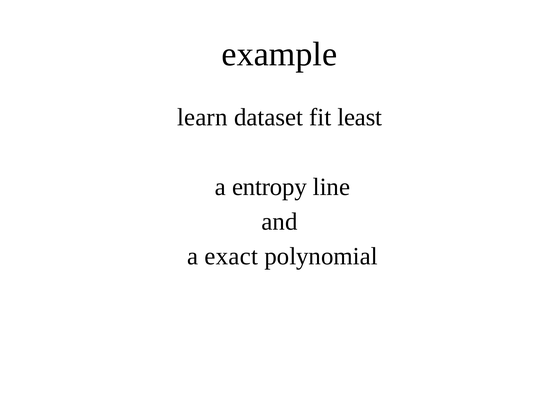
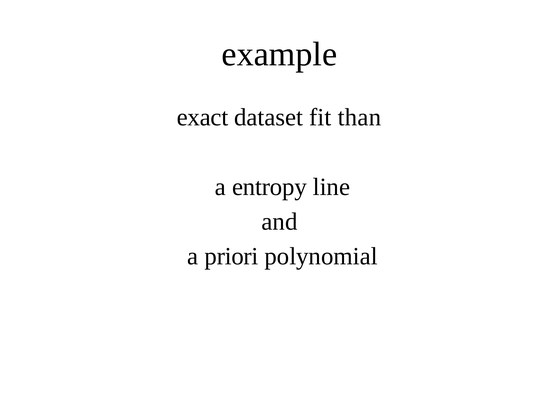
learn: learn -> exact
least: least -> than
exact: exact -> priori
